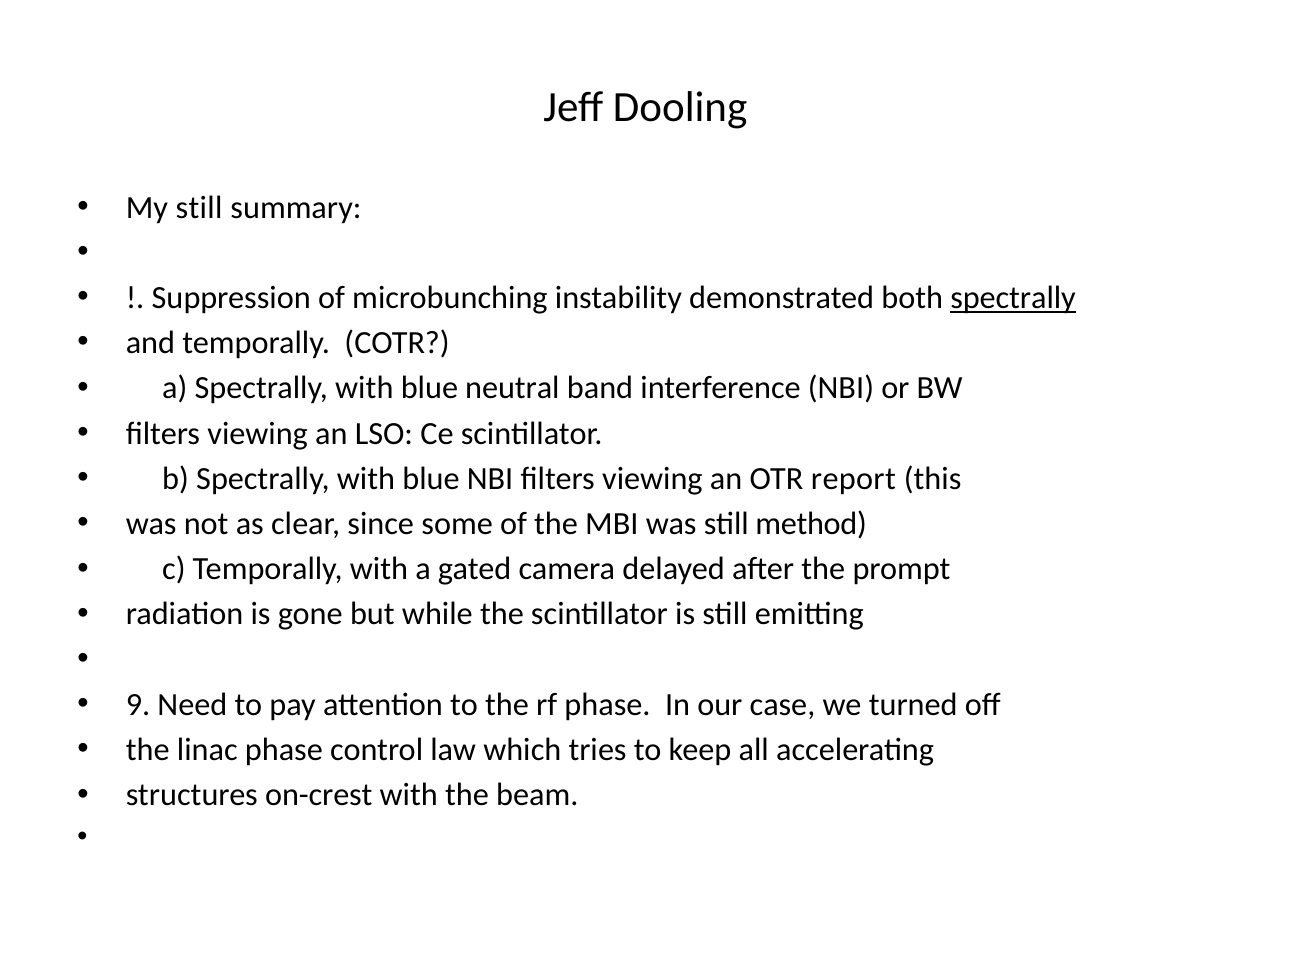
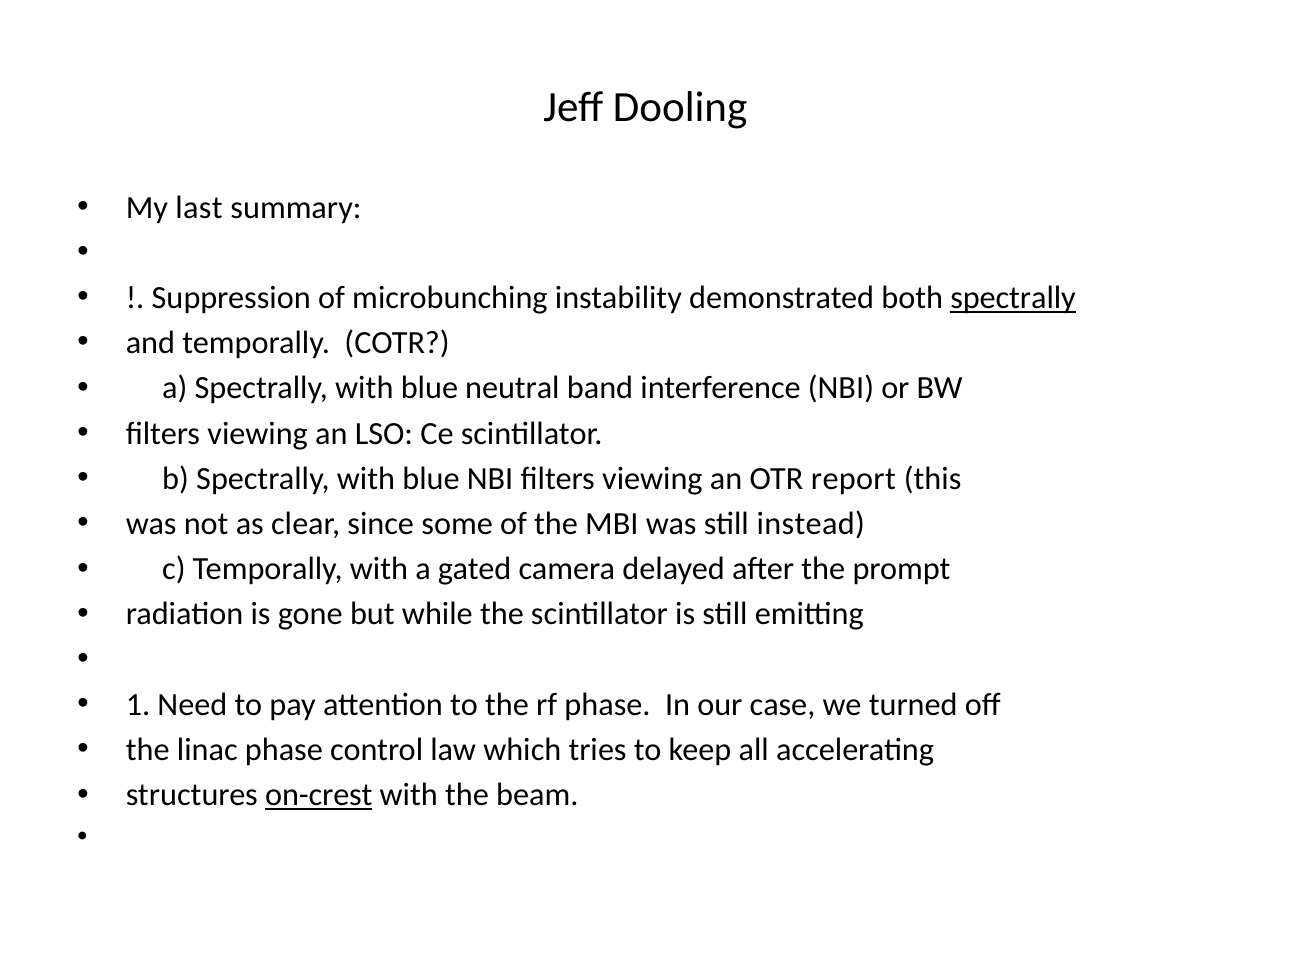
My still: still -> last
method: method -> instead
9: 9 -> 1
on-crest underline: none -> present
